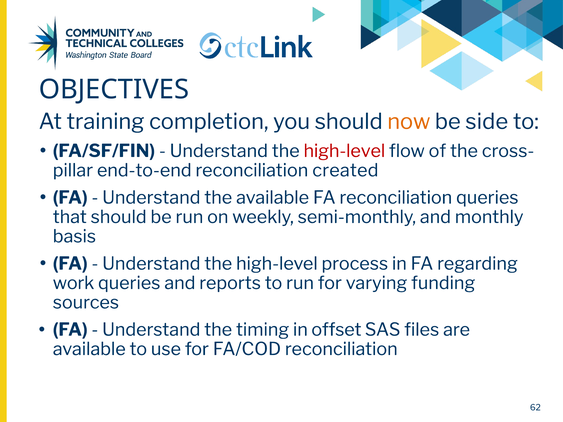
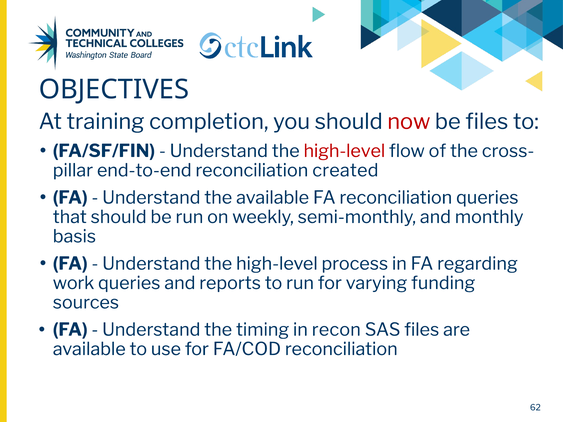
now colour: orange -> red
be side: side -> files
offset: offset -> recon
